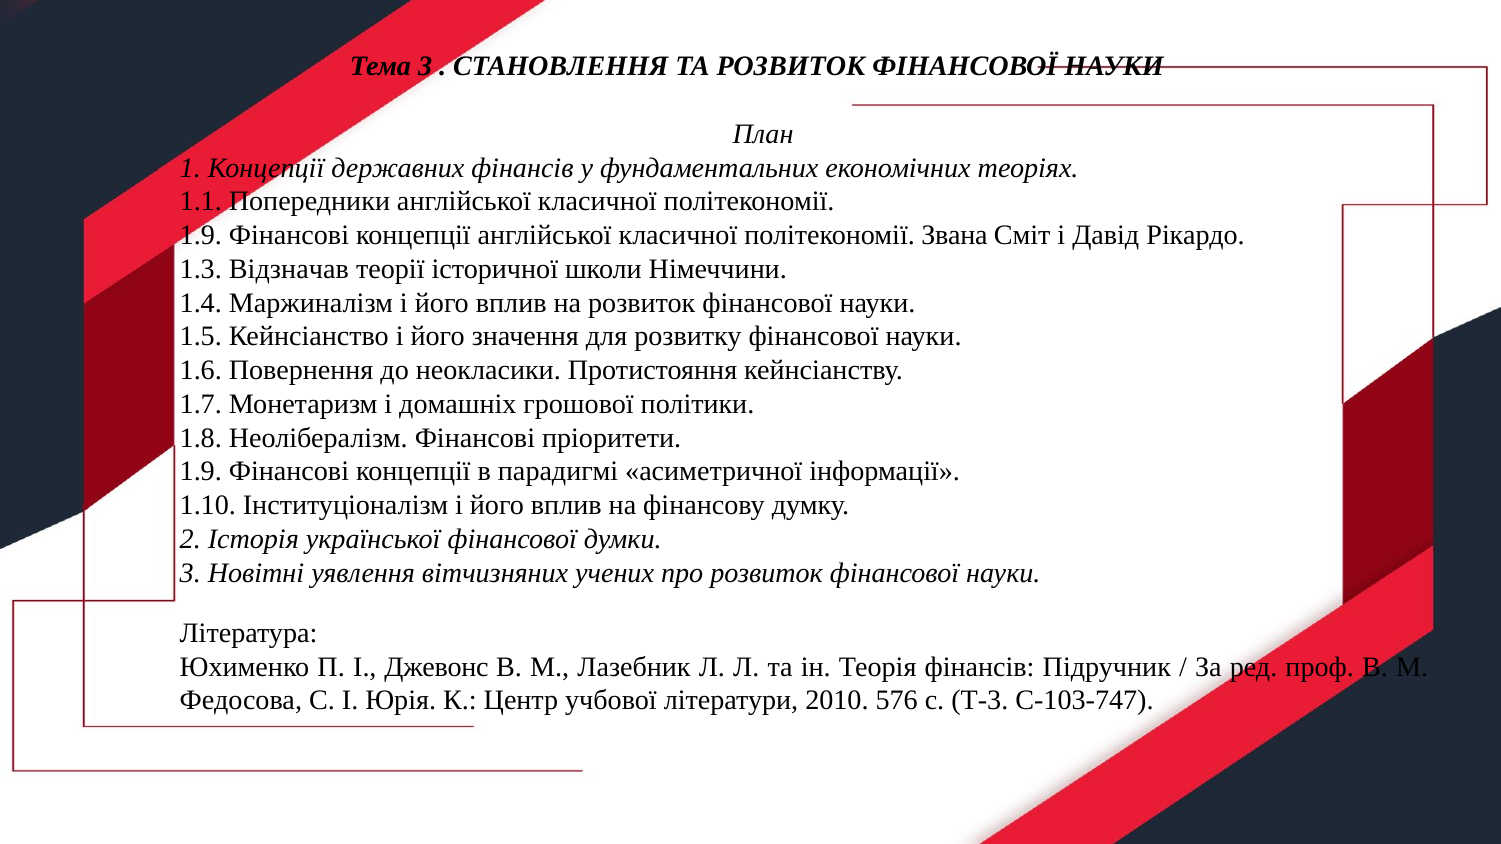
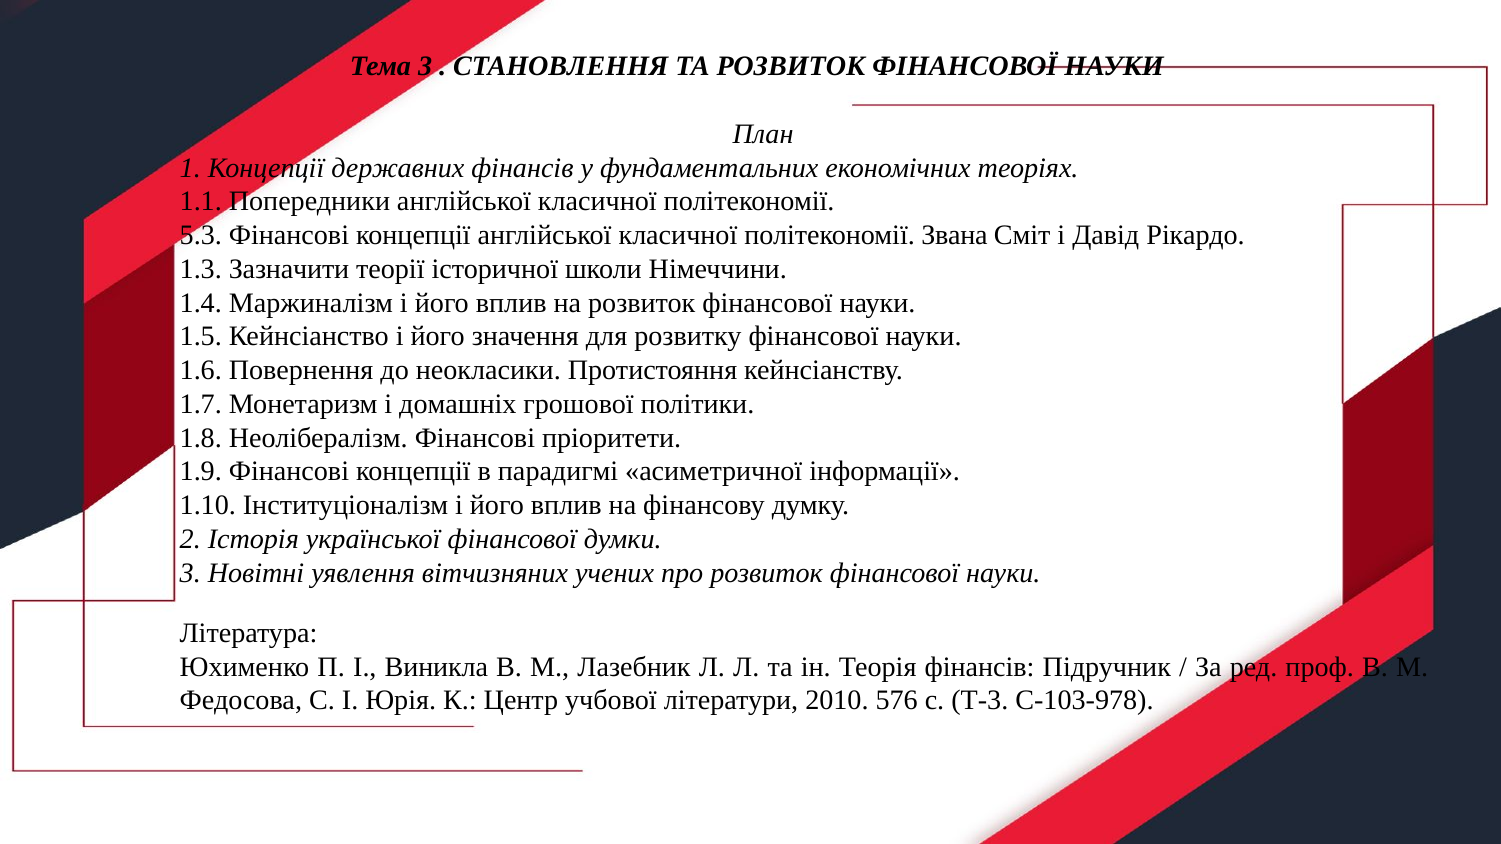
1.9 at (201, 235): 1.9 -> 5.3
Відзначав: Відзначав -> Зазначити
Джевонс: Джевонс -> Виникла
С-103-747: С-103-747 -> С-103-978
